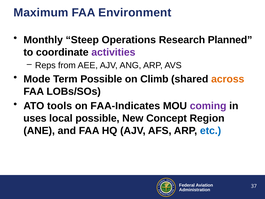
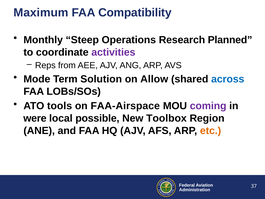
Environment: Environment -> Compatibility
Term Possible: Possible -> Solution
Climb: Climb -> Allow
across colour: orange -> blue
FAA-Indicates: FAA-Indicates -> FAA-Airspace
uses: uses -> were
Concept: Concept -> Toolbox
etc colour: blue -> orange
